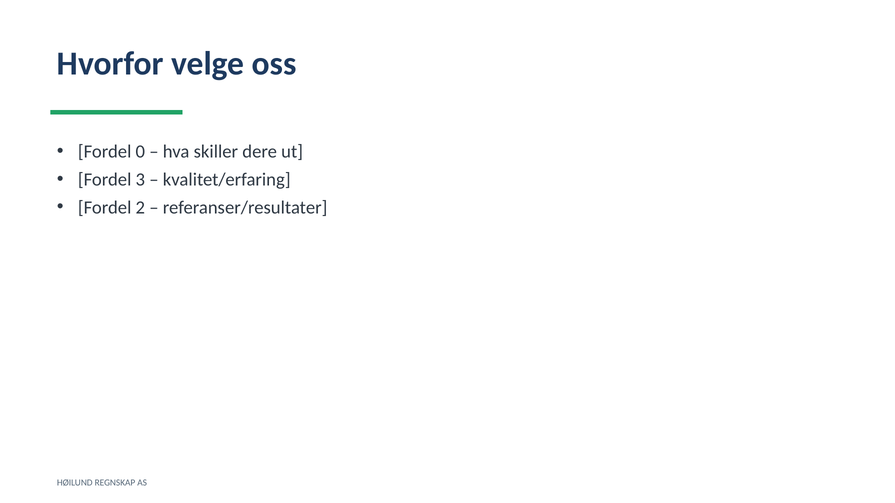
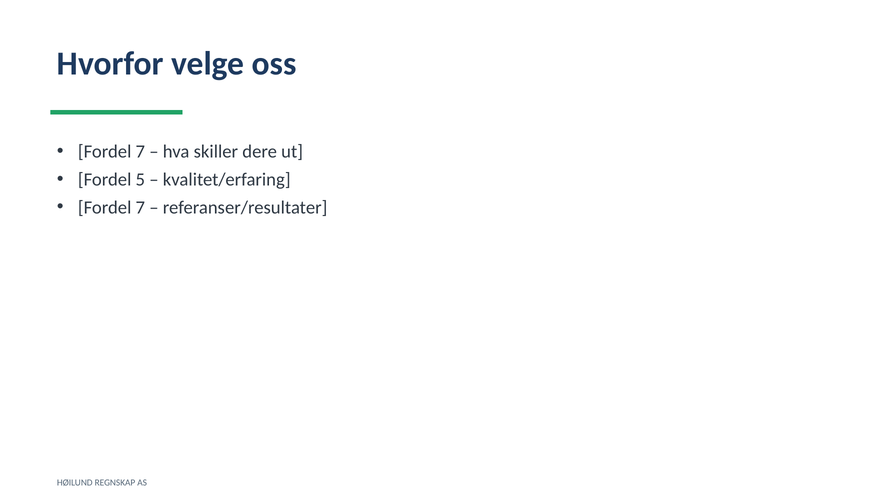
0 at (140, 152): 0 -> 7
3: 3 -> 5
2 at (140, 208): 2 -> 7
